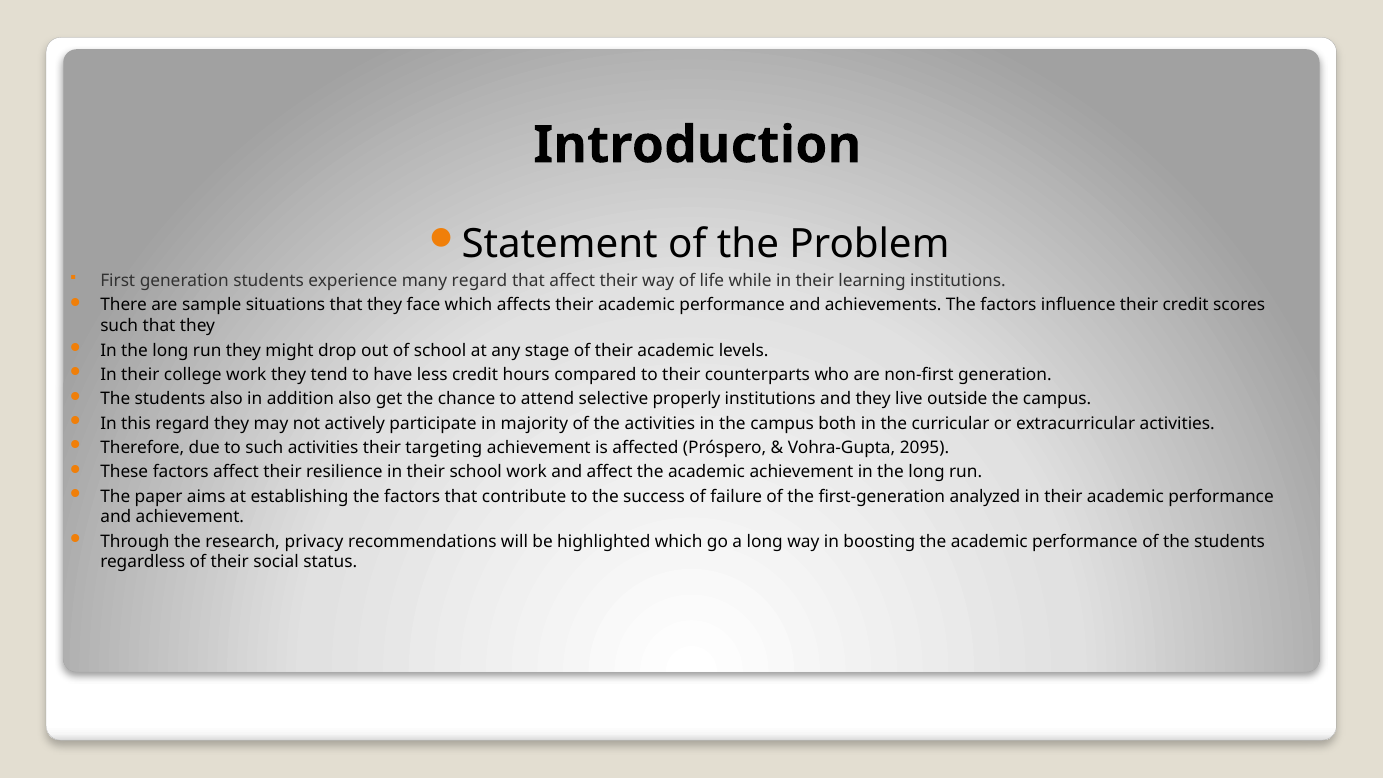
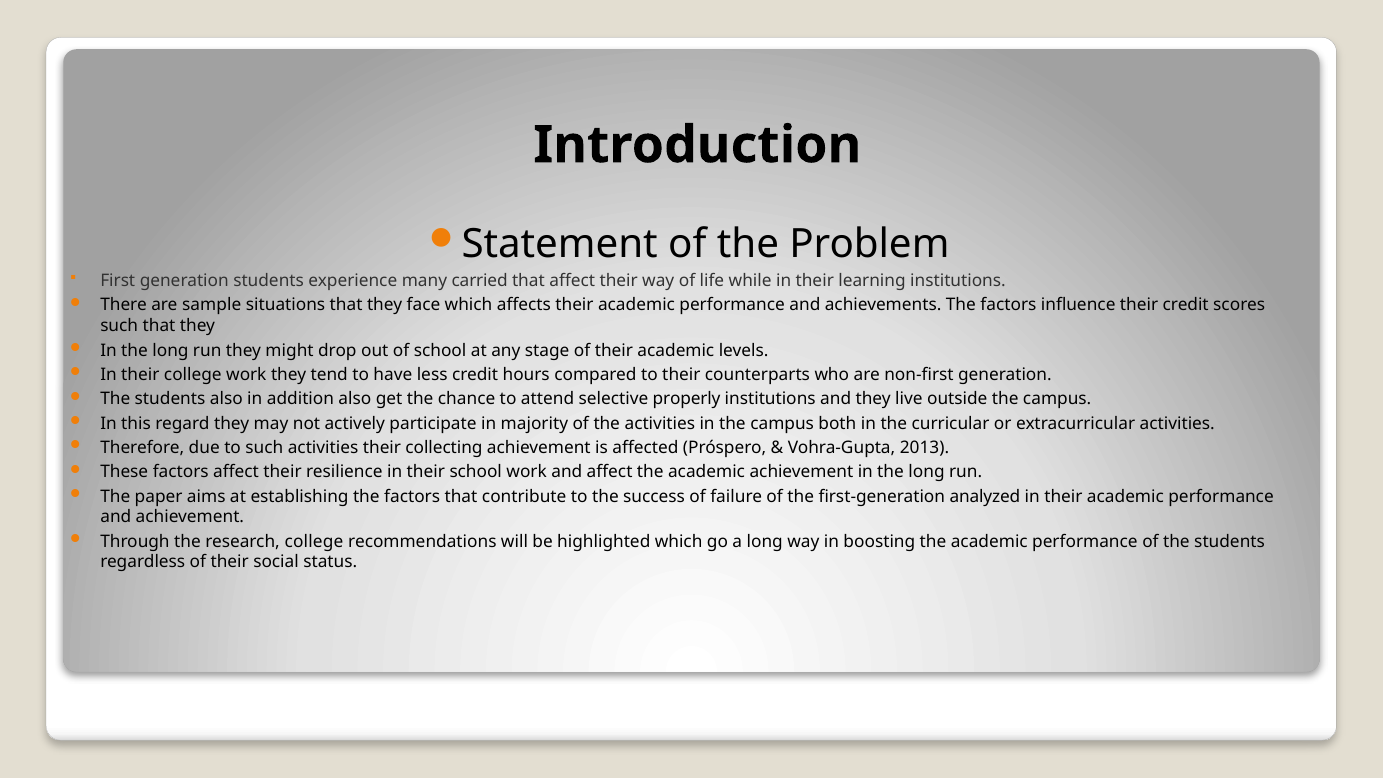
many regard: regard -> carried
targeting: targeting -> collecting
2095: 2095 -> 2013
research privacy: privacy -> college
